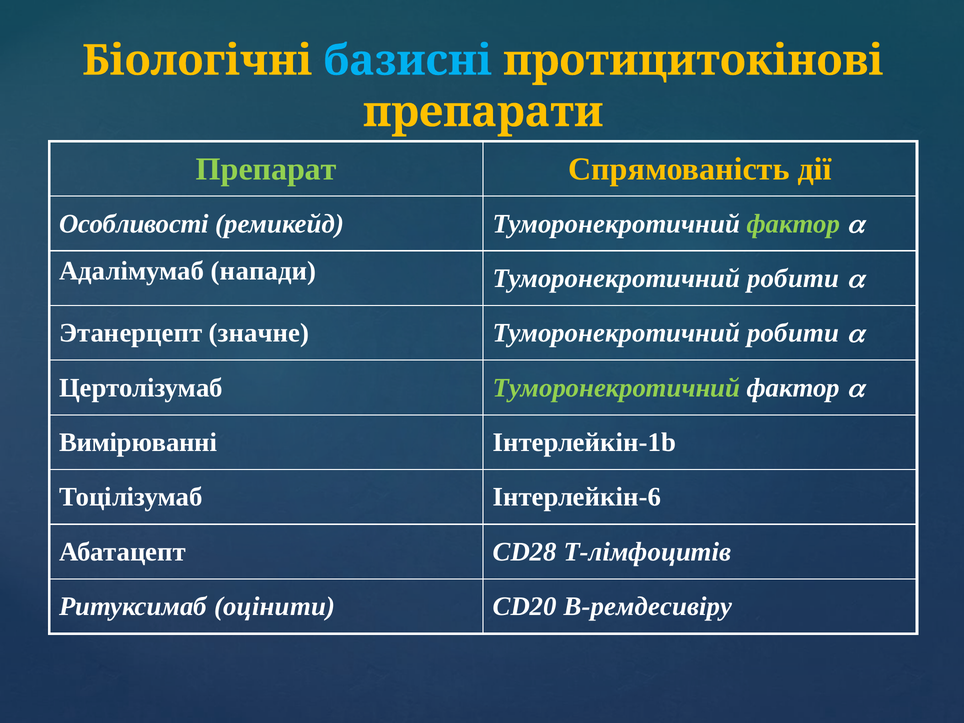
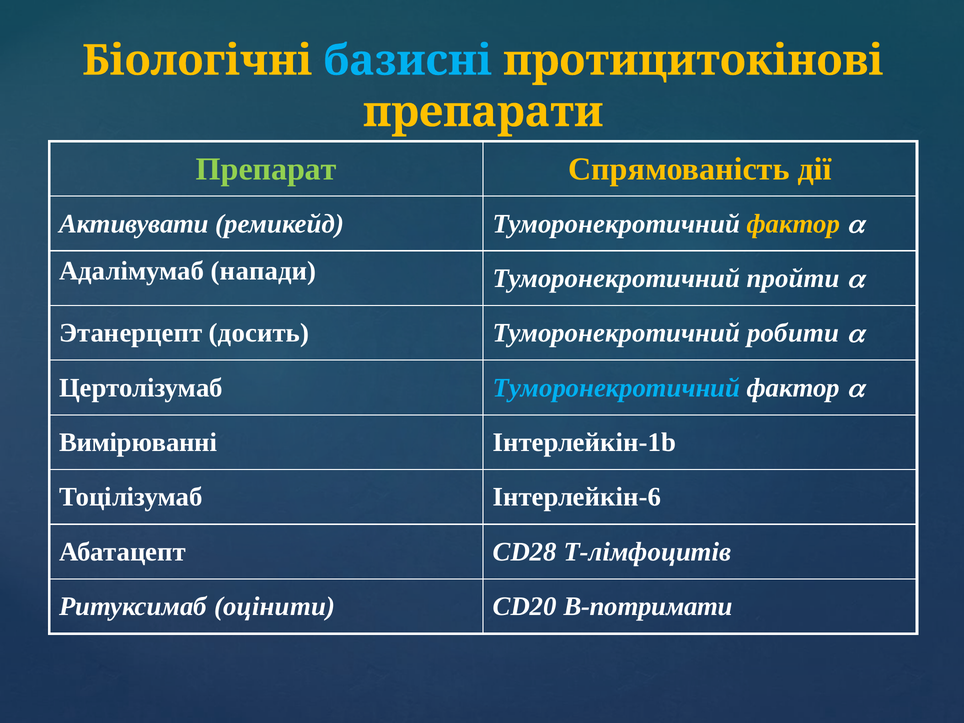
Особливості: Особливості -> Активувати
фактор at (793, 224) colour: light green -> yellow
робити at (793, 278): робити -> пройти
значне: значне -> досить
Туморонекротичний at (616, 388) colour: light green -> light blue
В-ремдесивіру: В-ремдесивіру -> В-потримати
